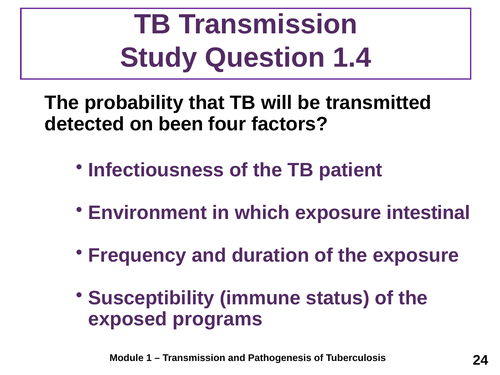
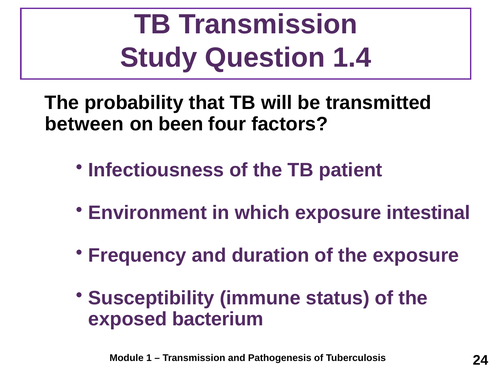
detected: detected -> between
programs: programs -> bacterium
